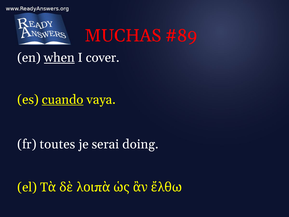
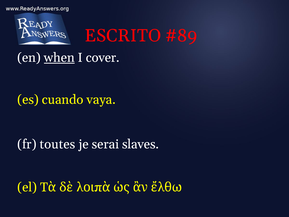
MUCHAS: MUCHAS -> ESCRITO
cuando underline: present -> none
doing: doing -> slaves
